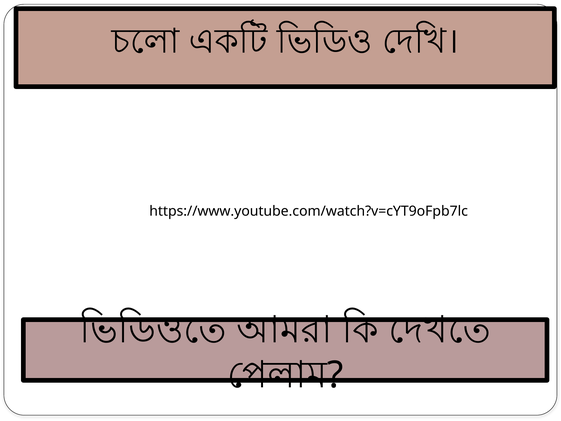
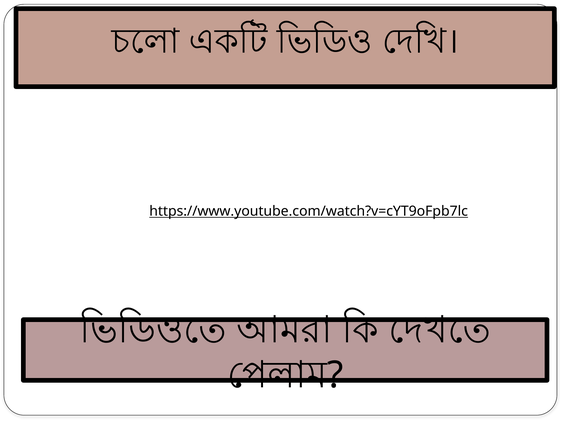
https://www.youtube.com/watch?v=cYT9oFpb7lc underline: none -> present
